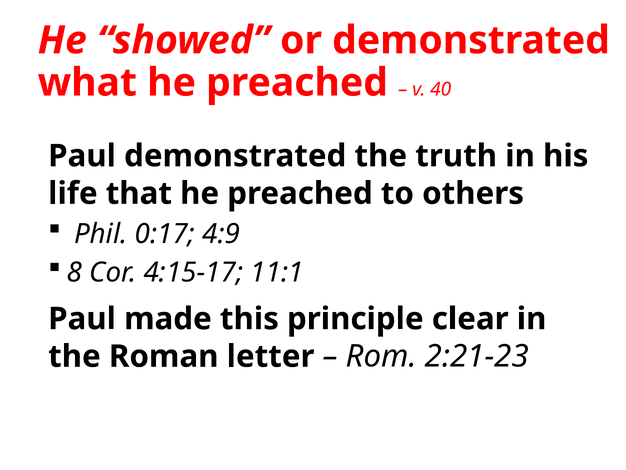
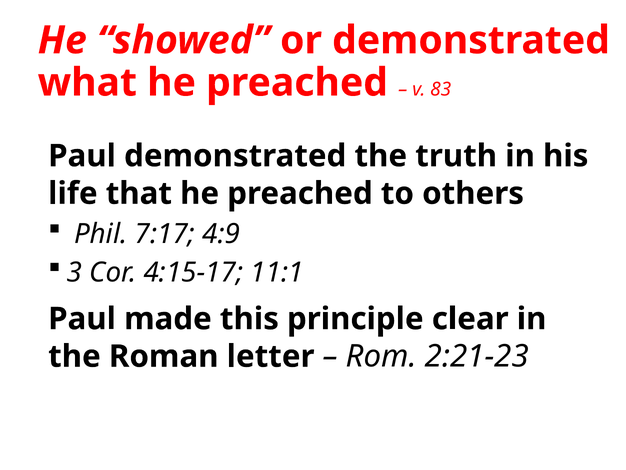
40: 40 -> 83
0:17: 0:17 -> 7:17
8: 8 -> 3
